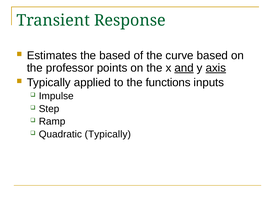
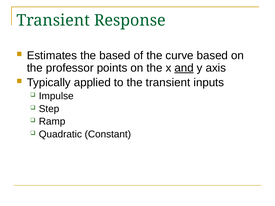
axis underline: present -> none
the functions: functions -> transient
Quadratic Typically: Typically -> Constant
